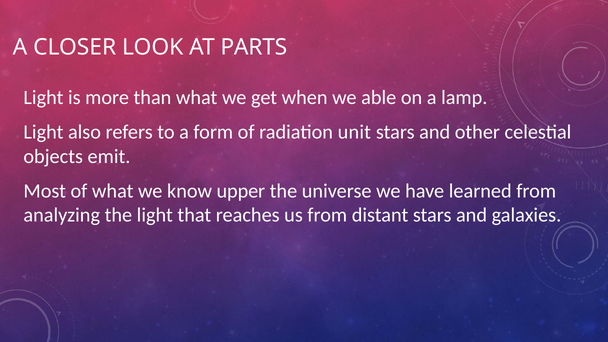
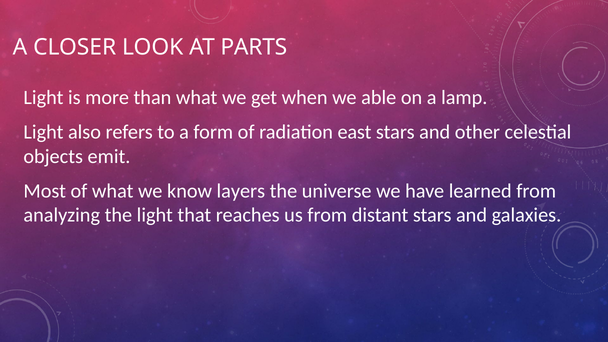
unit: unit -> east
upper: upper -> layers
